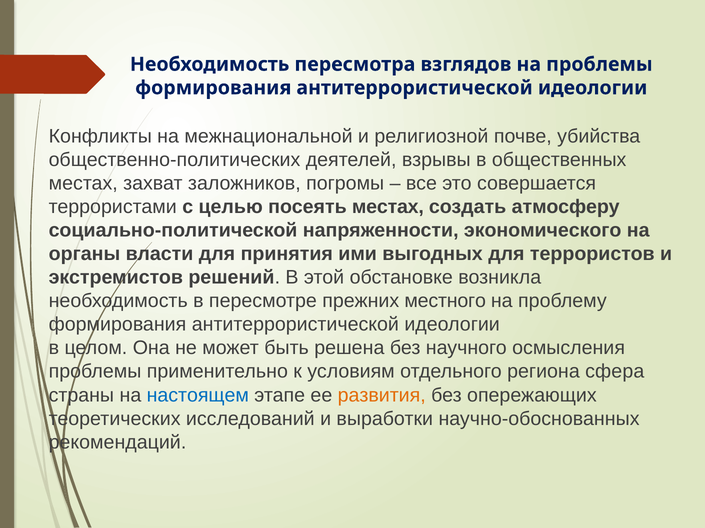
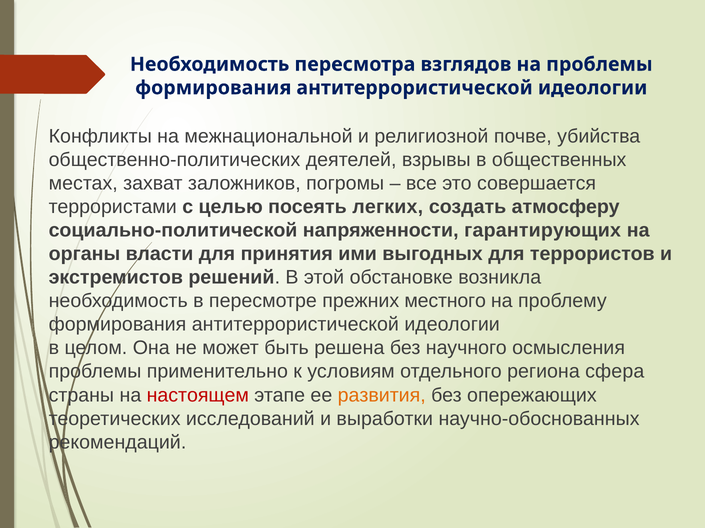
посеять местах: местах -> легких
экономического: экономического -> гарантирующих
настоящем colour: blue -> red
